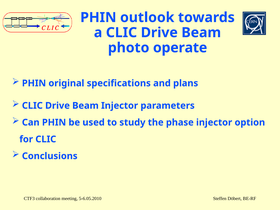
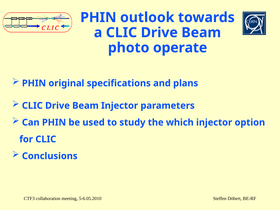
phase: phase -> which
